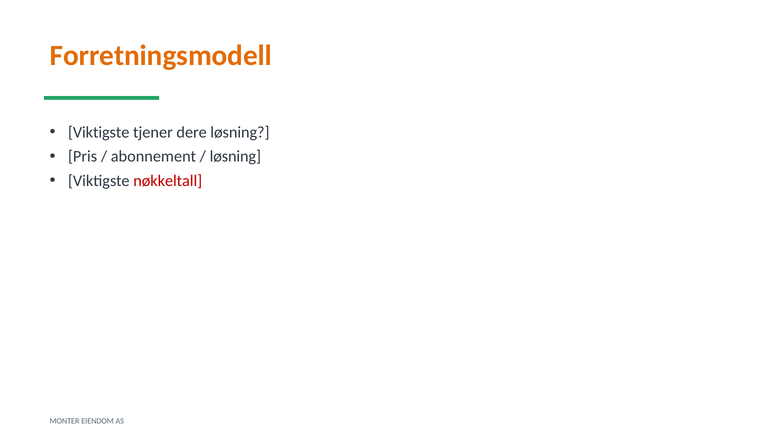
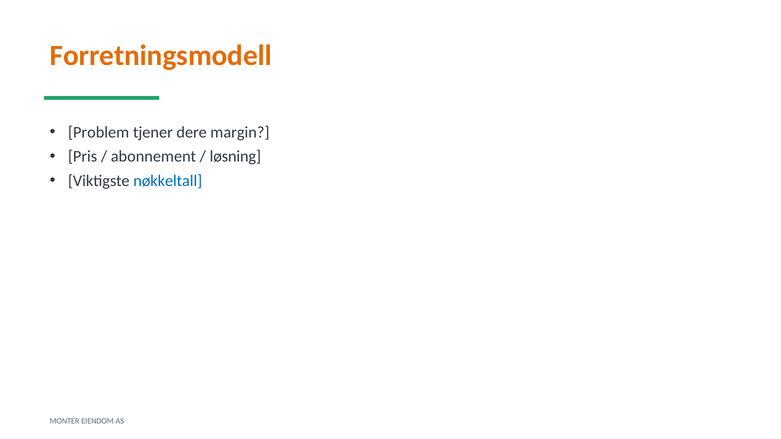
Viktigste at (99, 132): Viktigste -> Problem
dere løsning: løsning -> margin
nøkkeltall colour: red -> blue
